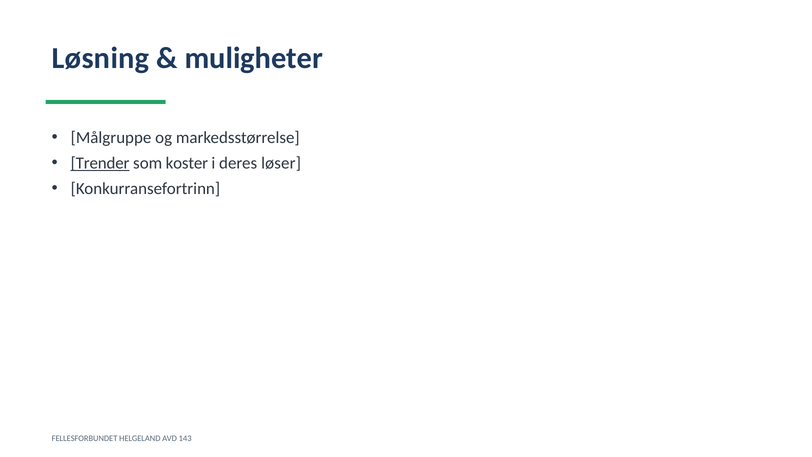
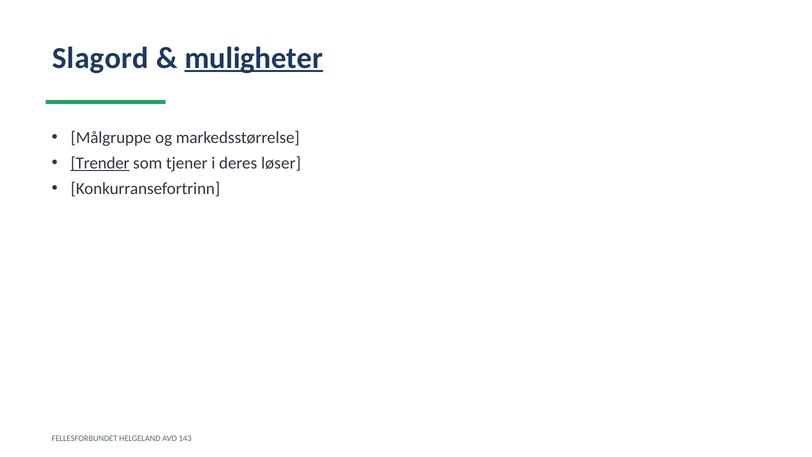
Løsning: Løsning -> Slagord
muligheter underline: none -> present
koster: koster -> tjener
